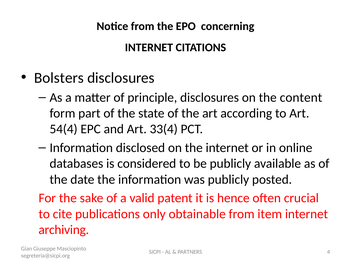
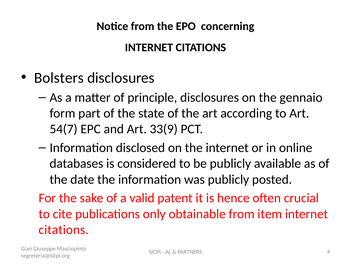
content: content -> gennaio
54(4: 54(4 -> 54(7
33(4: 33(4 -> 33(9
archiving at (64, 229): archiving -> citations
